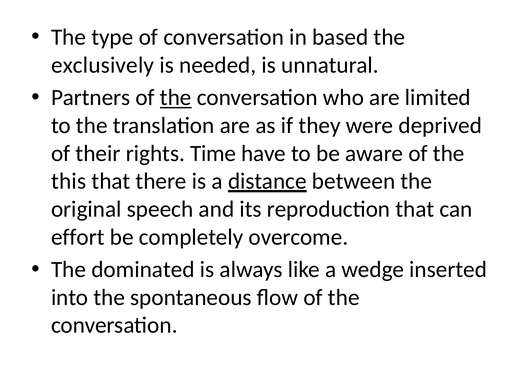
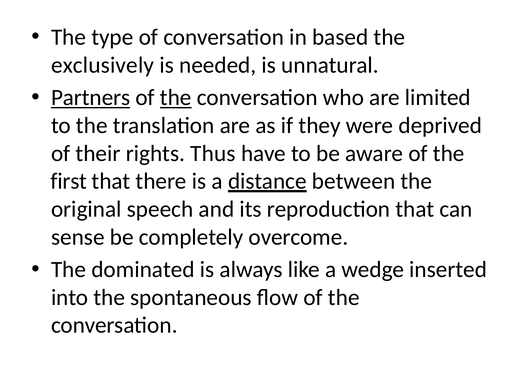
Partners underline: none -> present
Time: Time -> Thus
this: this -> first
effort: effort -> sense
